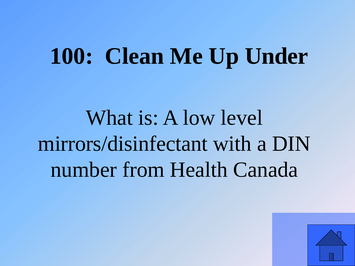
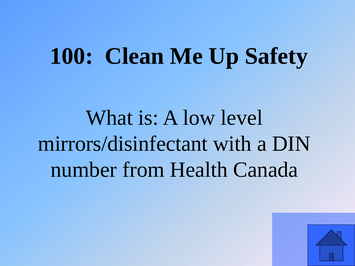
Under: Under -> Safety
